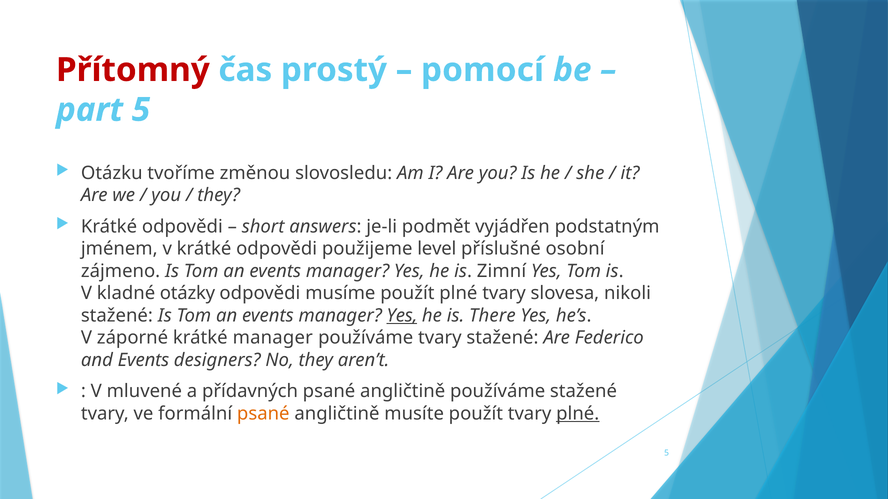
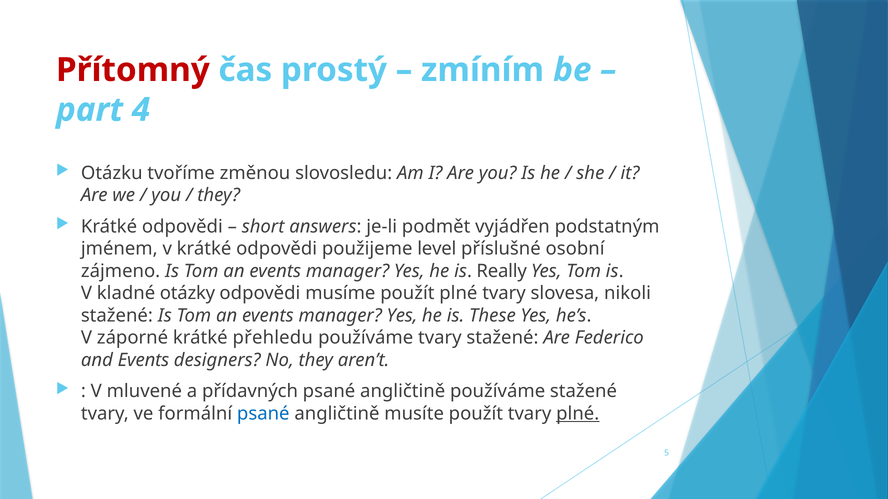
pomocí: pomocí -> zmíním
part 5: 5 -> 4
Zimní: Zimní -> Really
Yes at (402, 316) underline: present -> none
There: There -> These
krátké manager: manager -> přehledu
psané at (263, 414) colour: orange -> blue
